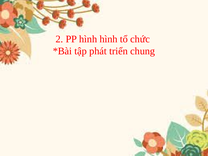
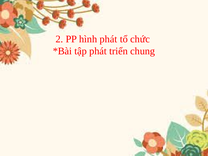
hình hình: hình -> phát
